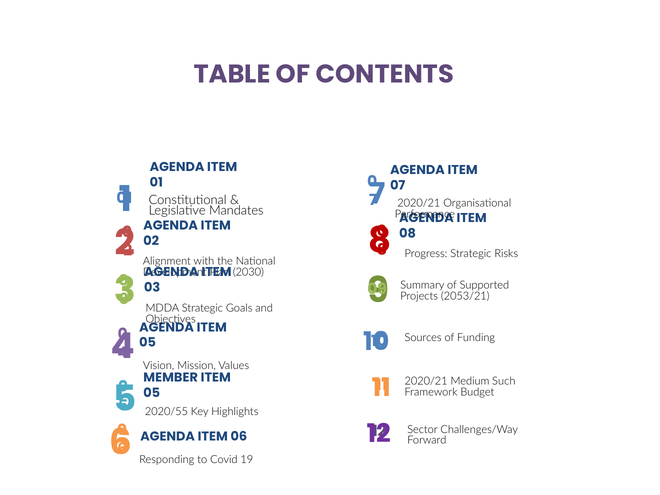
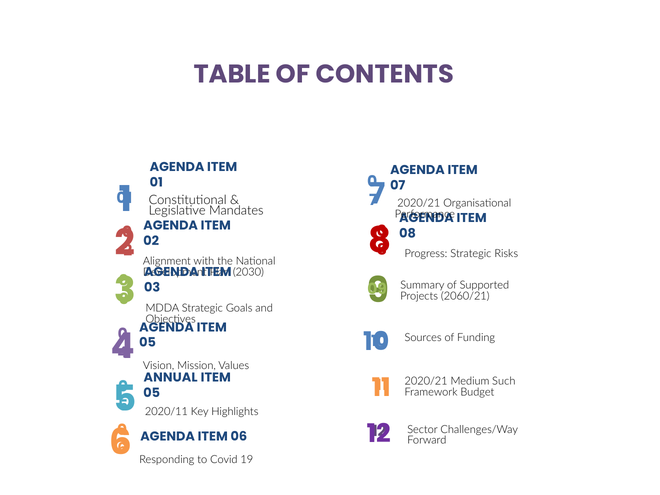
2053/21: 2053/21 -> 2060/21
MEMBER: MEMBER -> ANNUAL
2020/55: 2020/55 -> 2020/11
